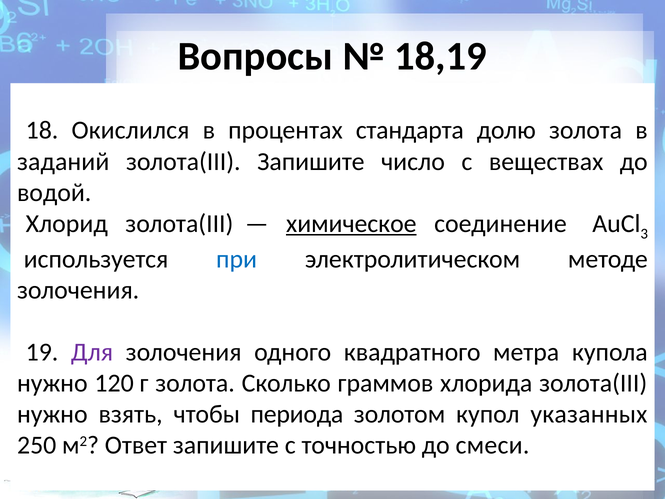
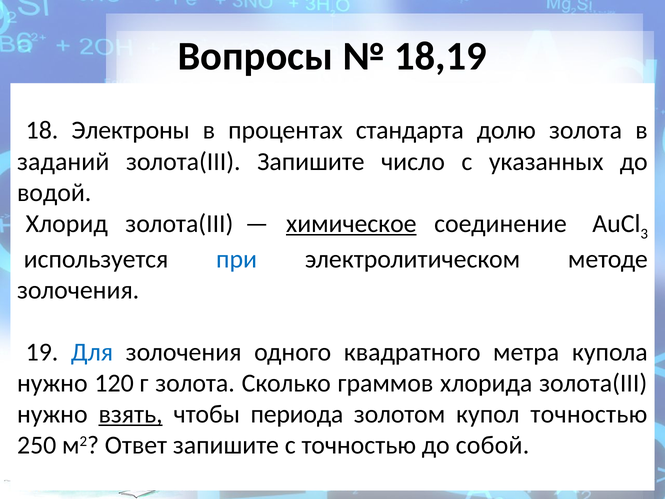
Окислился: Окислился -> Электроны
веществах: веществах -> указанных
Для colour: purple -> blue
взять underline: none -> present
купол указанных: указанных -> точностью
смеси: смеси -> собой
